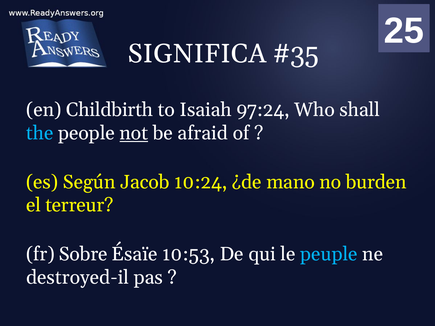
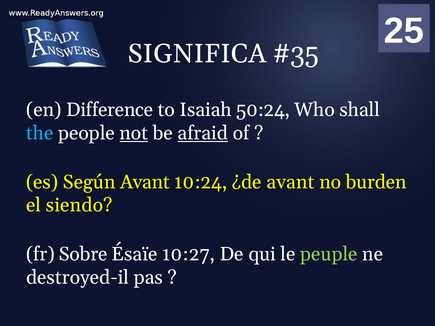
Childbirth: Childbirth -> Difference
97:24: 97:24 -> 50:24
afraid underline: none -> present
Según Jacob: Jacob -> Avant
¿de mano: mano -> avant
terreur: terreur -> siendo
10:53: 10:53 -> 10:27
peuple colour: light blue -> light green
